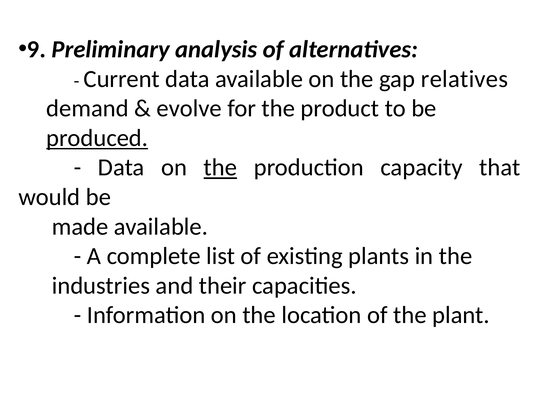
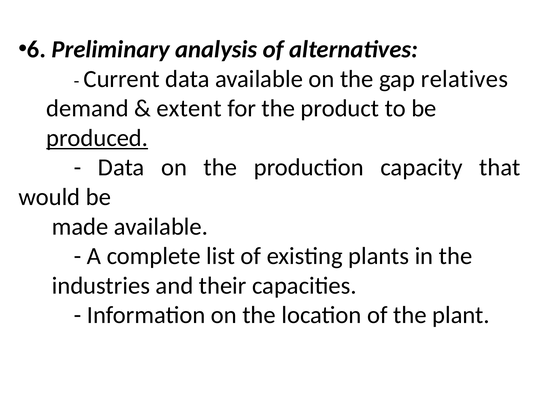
9: 9 -> 6
evolve: evolve -> extent
the at (220, 168) underline: present -> none
